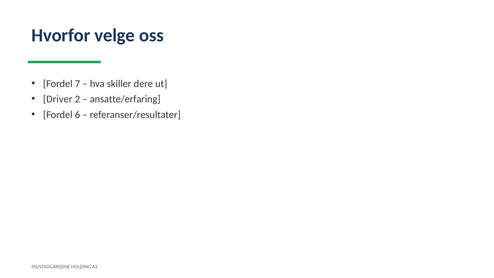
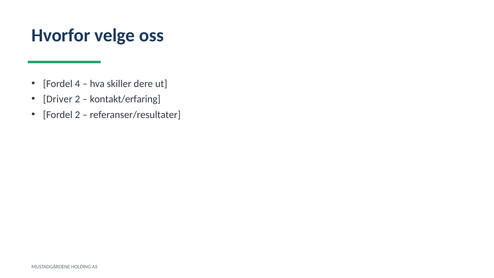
7: 7 -> 4
ansatte/erfaring: ansatte/erfaring -> kontakt/erfaring
Fordel 6: 6 -> 2
